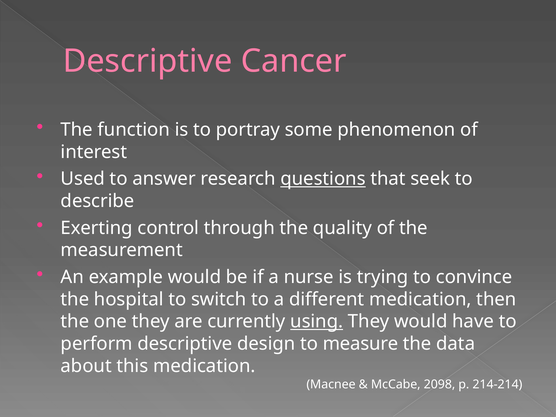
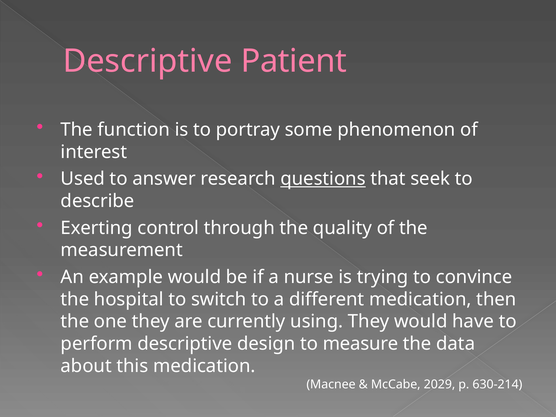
Cancer: Cancer -> Patient
using underline: present -> none
2098: 2098 -> 2029
214-214: 214-214 -> 630-214
